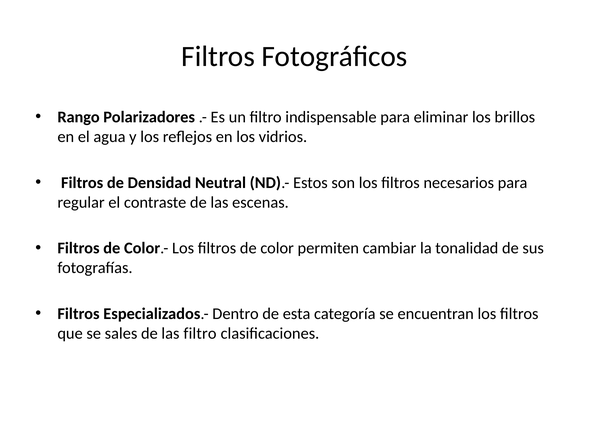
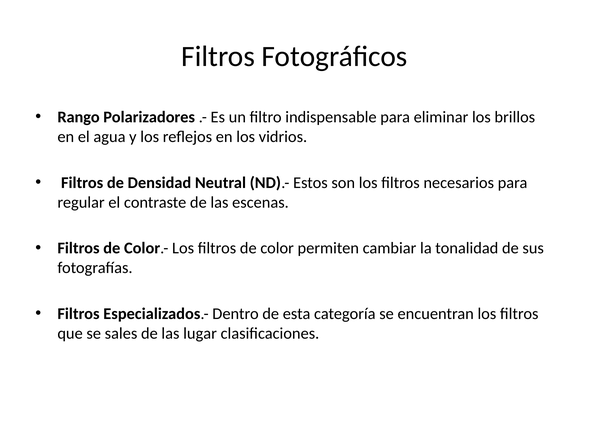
las filtro: filtro -> lugar
